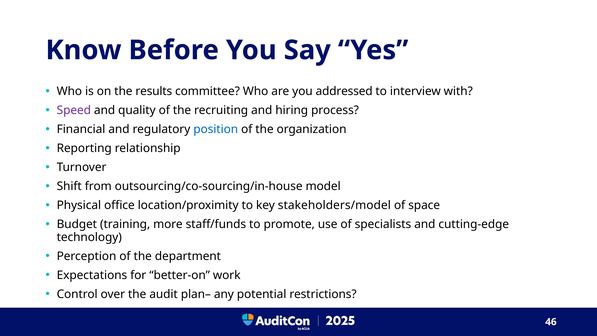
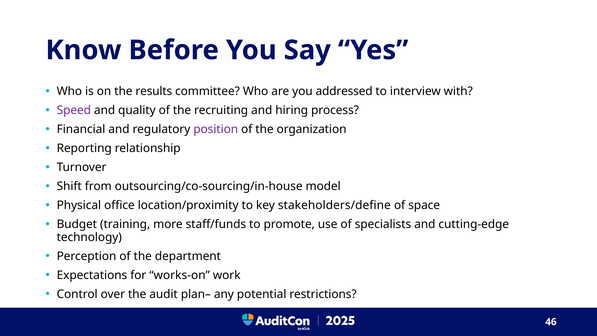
position colour: blue -> purple
stakeholders/model: stakeholders/model -> stakeholders/define
better-on: better-on -> works-on
